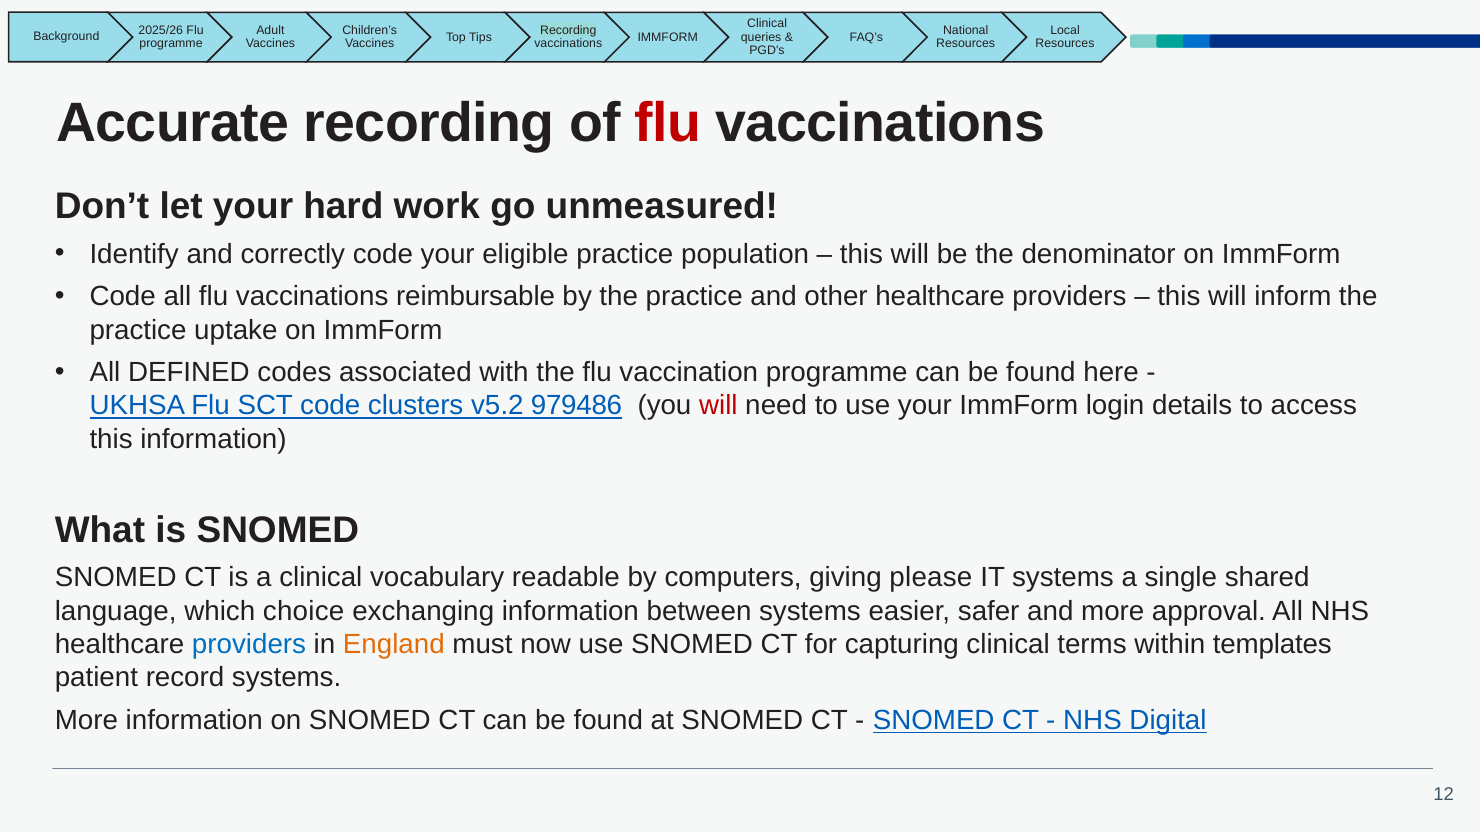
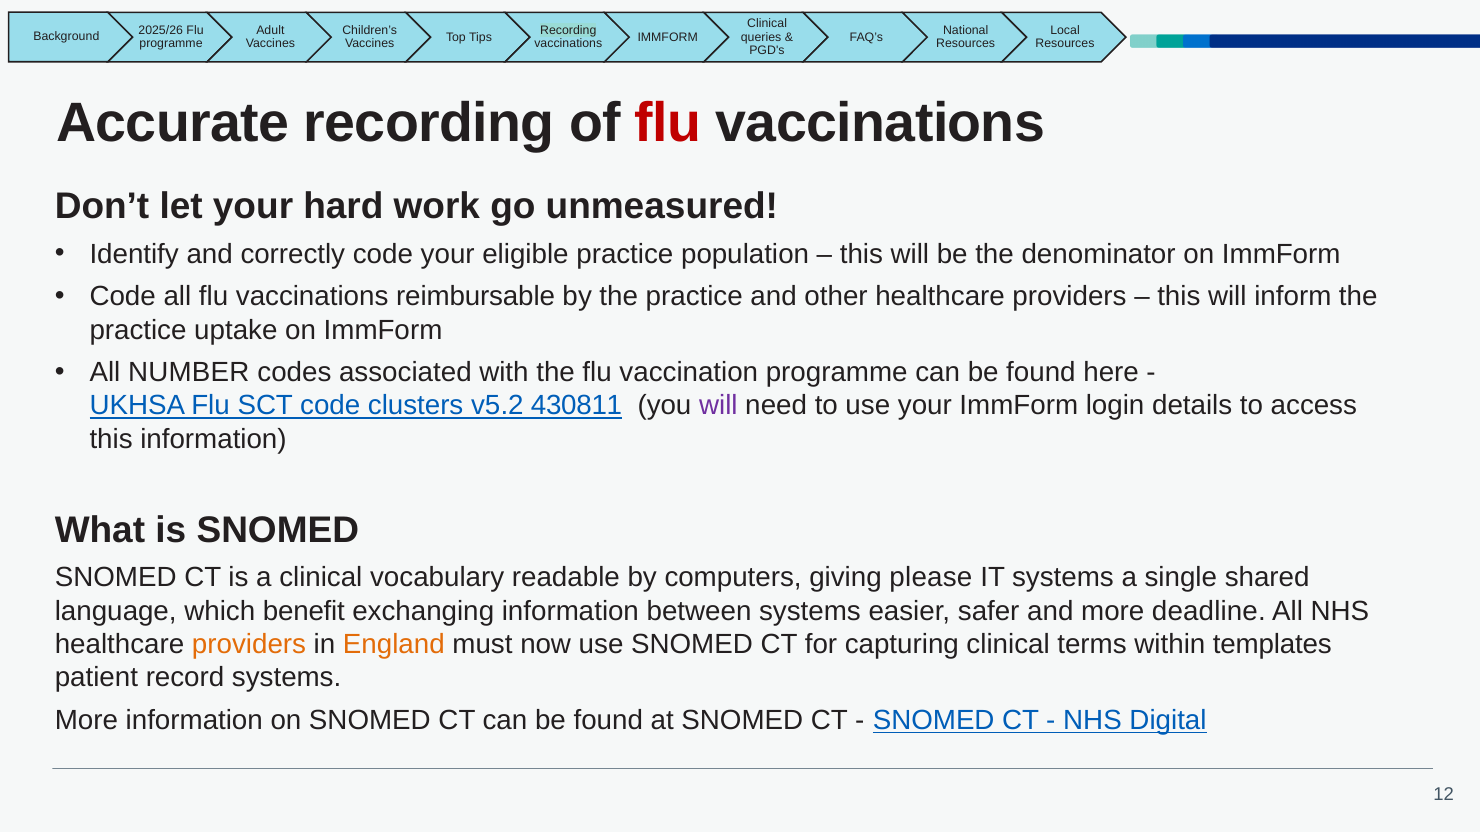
DEFINED: DEFINED -> NUMBER
979486: 979486 -> 430811
will at (718, 406) colour: red -> purple
choice: choice -> benefit
approval: approval -> deadline
providers at (249, 645) colour: blue -> orange
